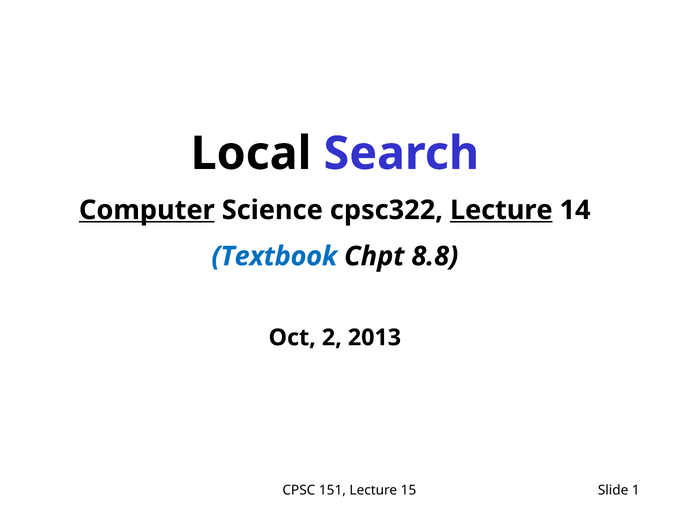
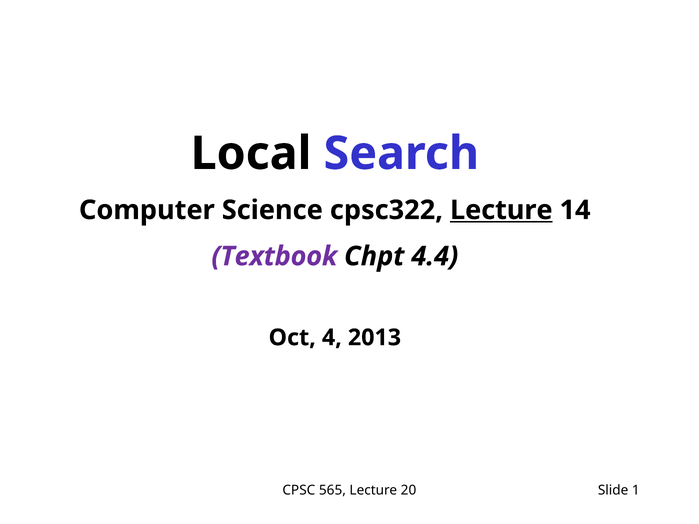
Computer underline: present -> none
Textbook colour: blue -> purple
8.8: 8.8 -> 4.4
2: 2 -> 4
151: 151 -> 565
15: 15 -> 20
